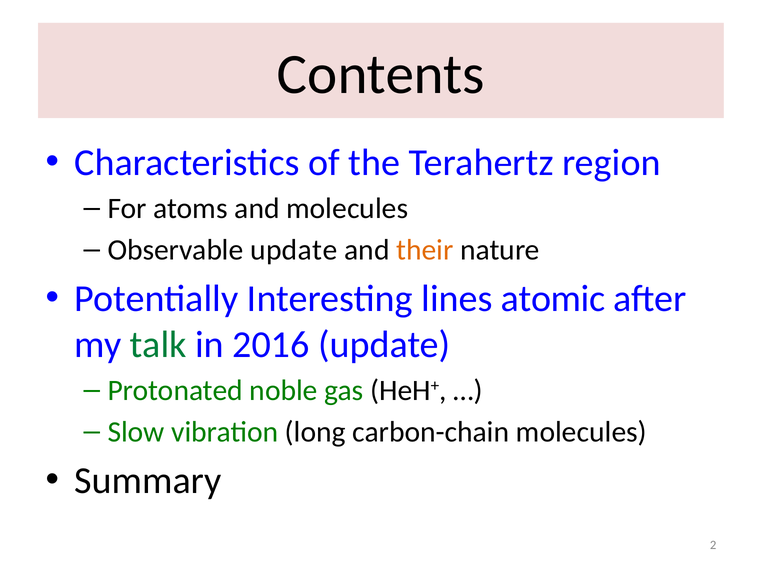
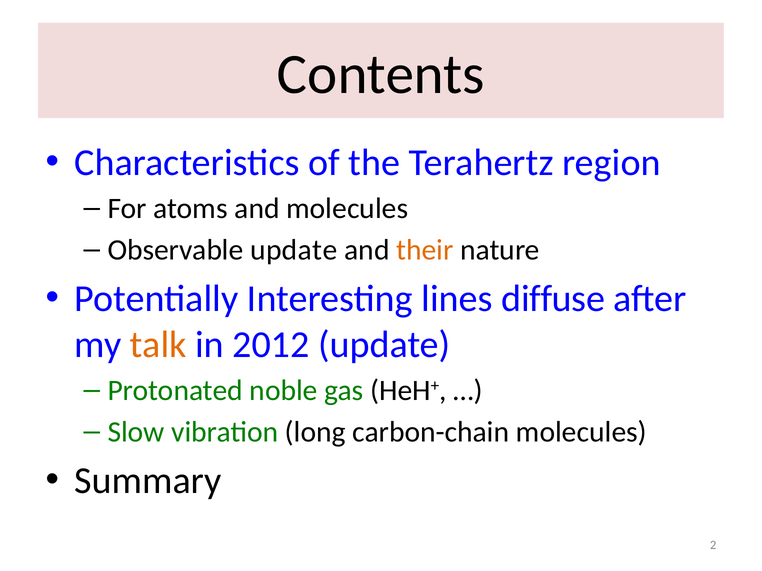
atomic: atomic -> diffuse
talk colour: green -> orange
2016: 2016 -> 2012
